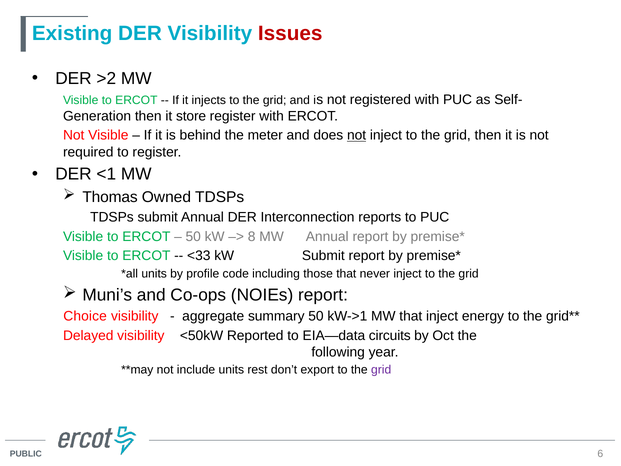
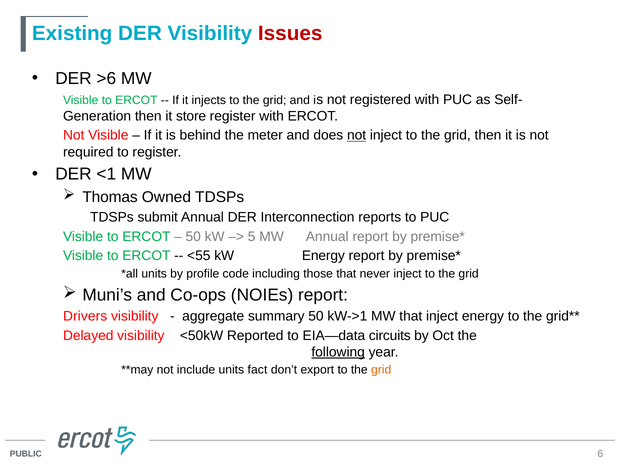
>2: >2 -> >6
8: 8 -> 5
<33: <33 -> <55
kW Submit: Submit -> Energy
Choice: Choice -> Drivers
following underline: none -> present
rest: rest -> fact
grid at (381, 370) colour: purple -> orange
